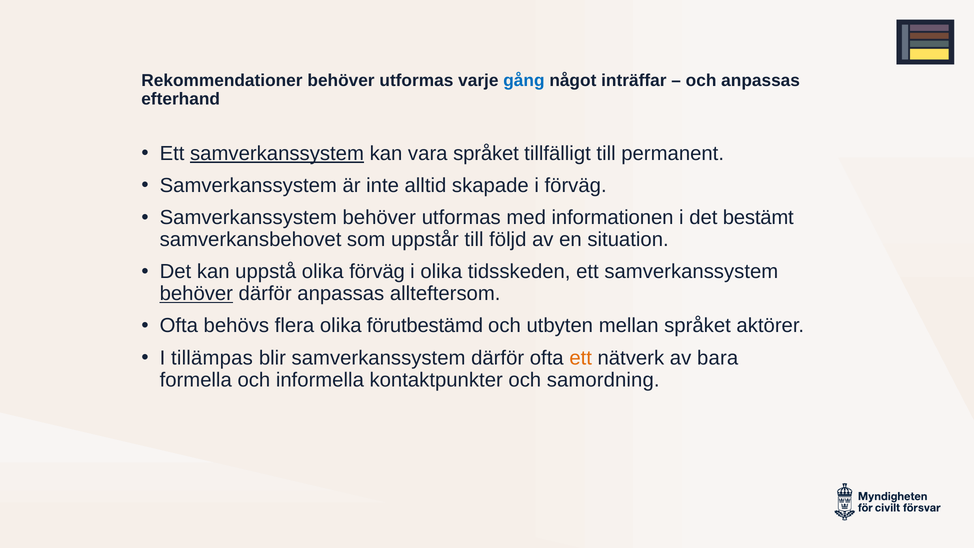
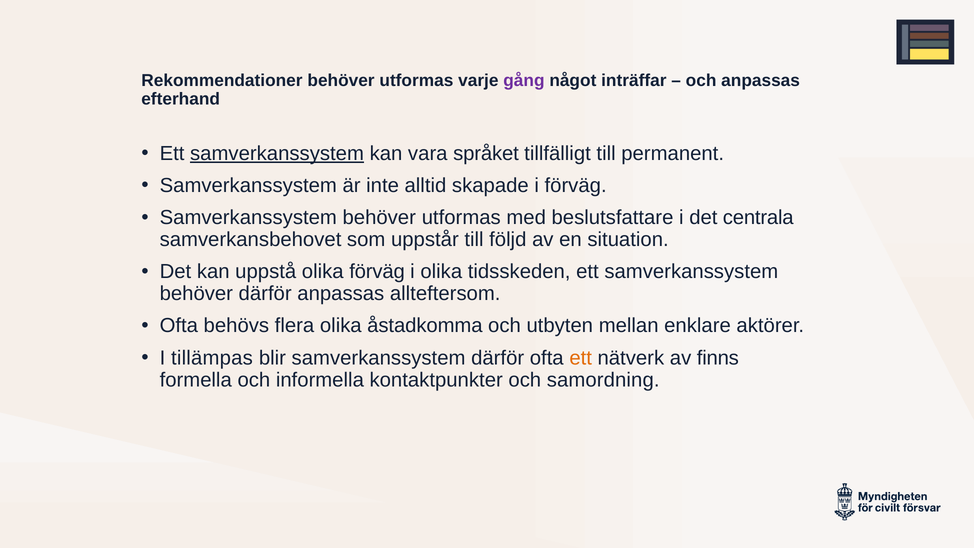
gång colour: blue -> purple
informationen: informationen -> beslutsfattare
bestämt: bestämt -> centrala
behöver at (196, 294) underline: present -> none
förutbestämd: förutbestämd -> åstadkomma
mellan språket: språket -> enklare
bara: bara -> finns
